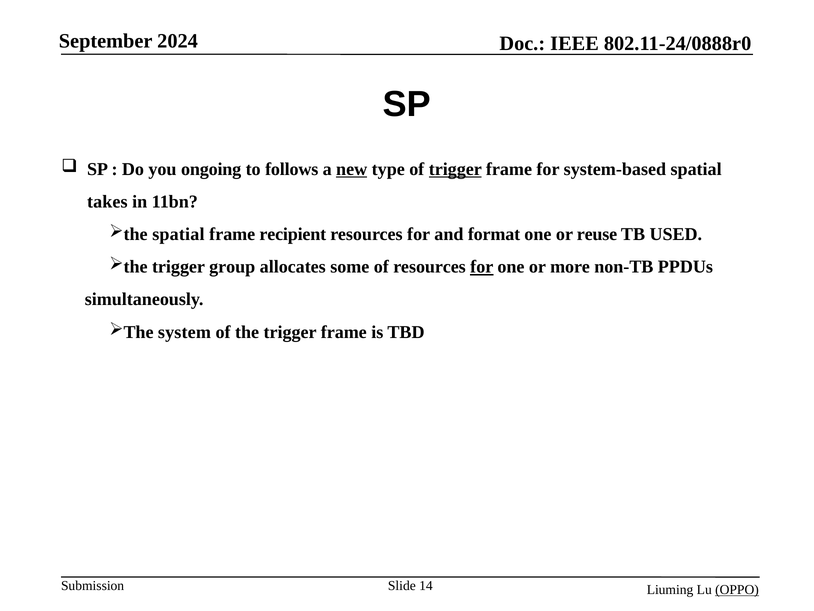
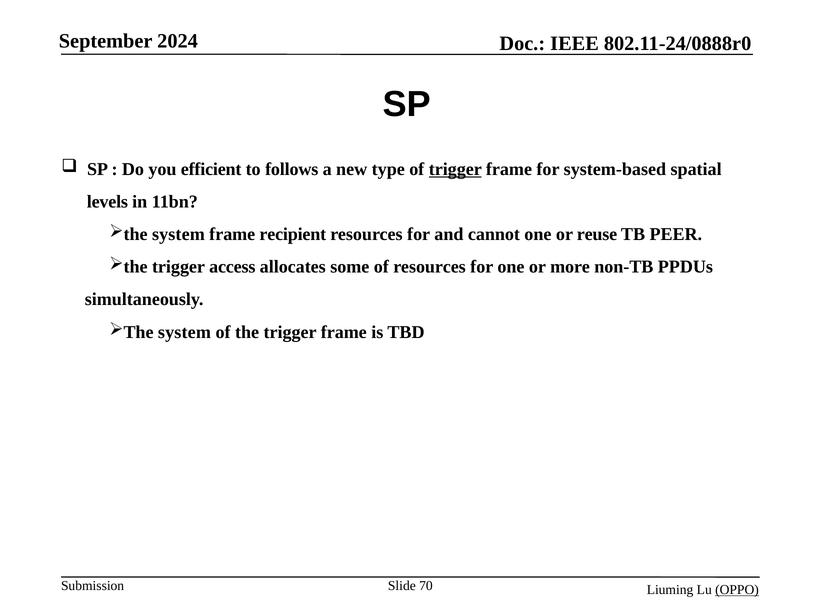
ongoing: ongoing -> efficient
new underline: present -> none
takes: takes -> levels
spatial at (178, 234): spatial -> system
format: format -> cannot
USED: USED -> PEER
group: group -> access
for at (482, 267) underline: present -> none
14: 14 -> 70
